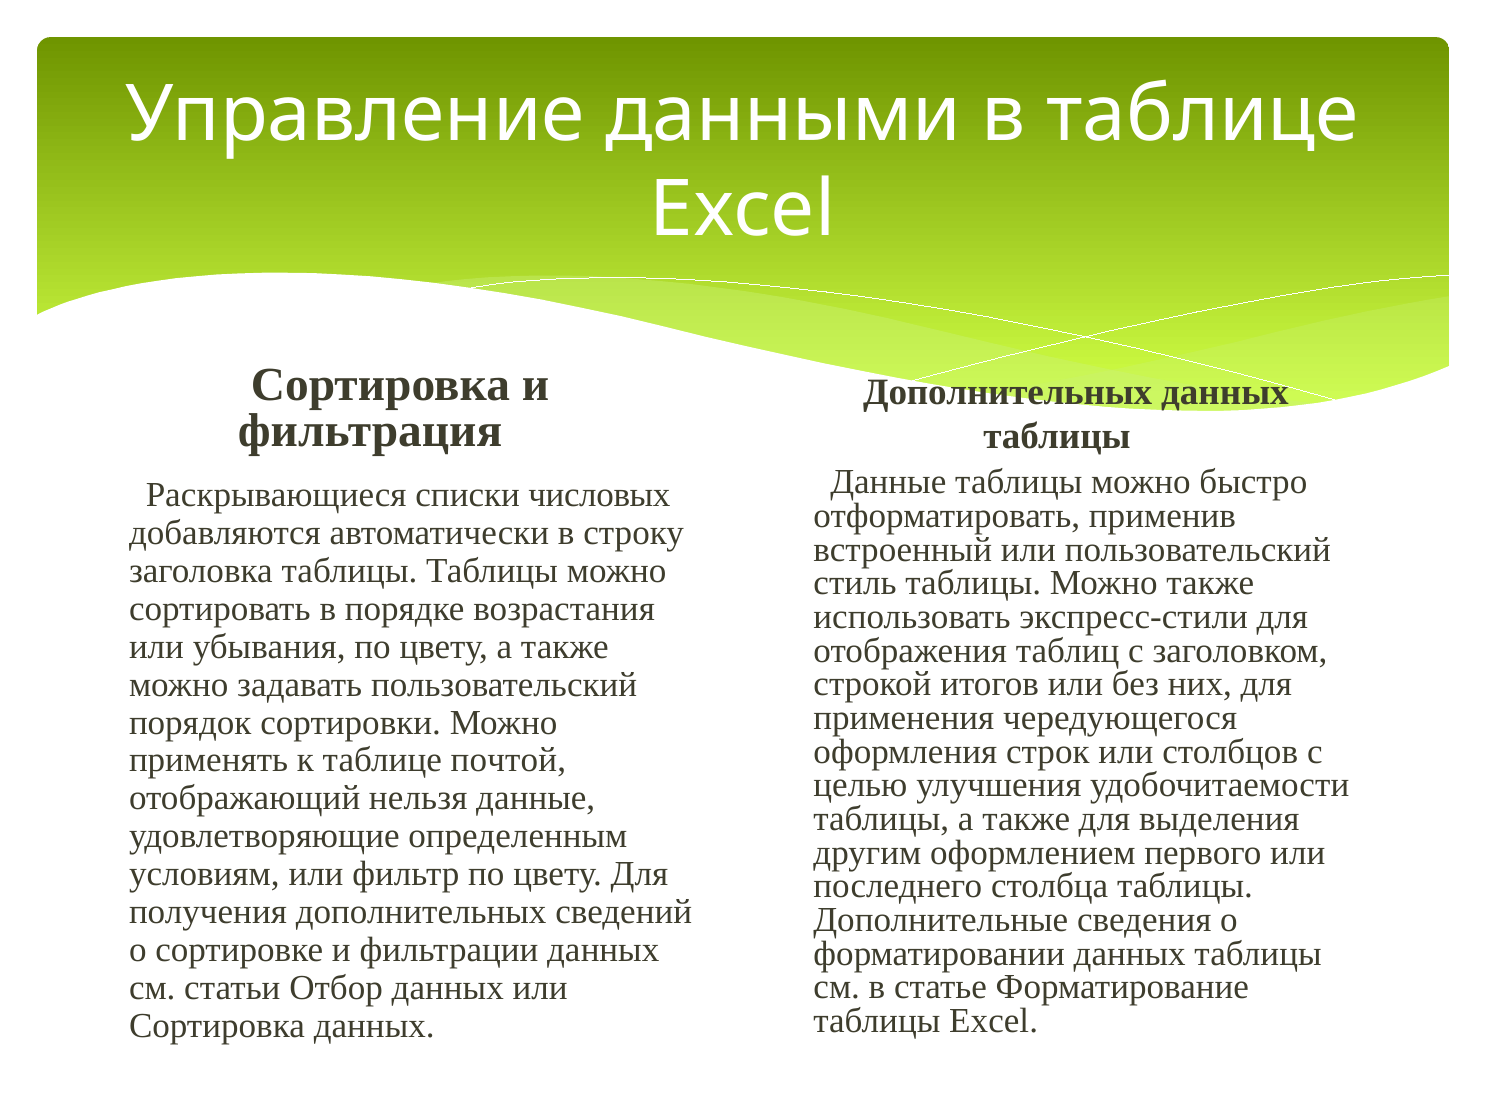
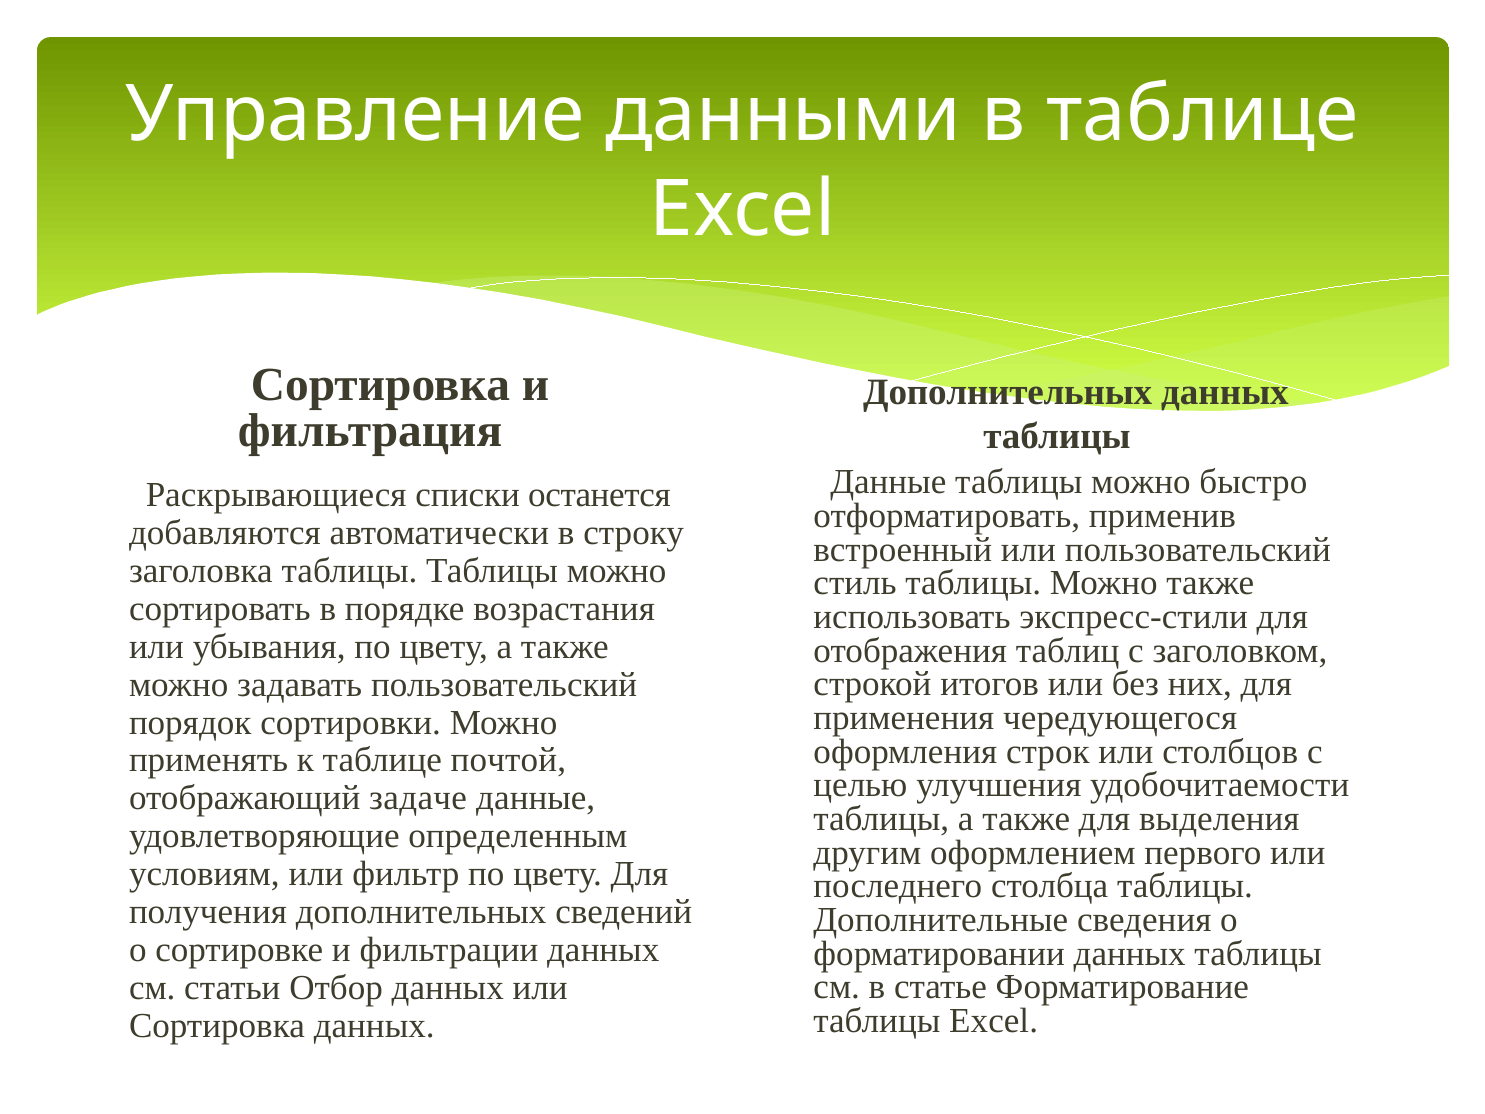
числовых: числовых -> останется
нельзя: нельзя -> задаче
